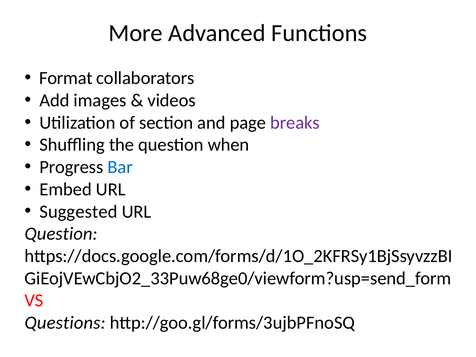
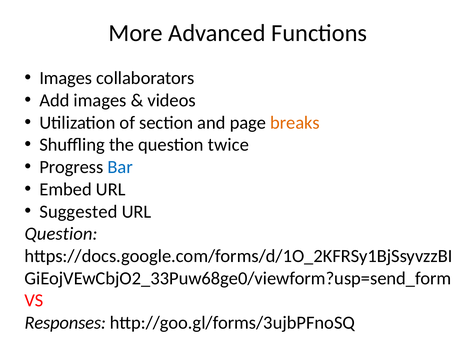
Format at (66, 78): Format -> Images
breaks colour: purple -> orange
when: when -> twice
Questions: Questions -> Responses
